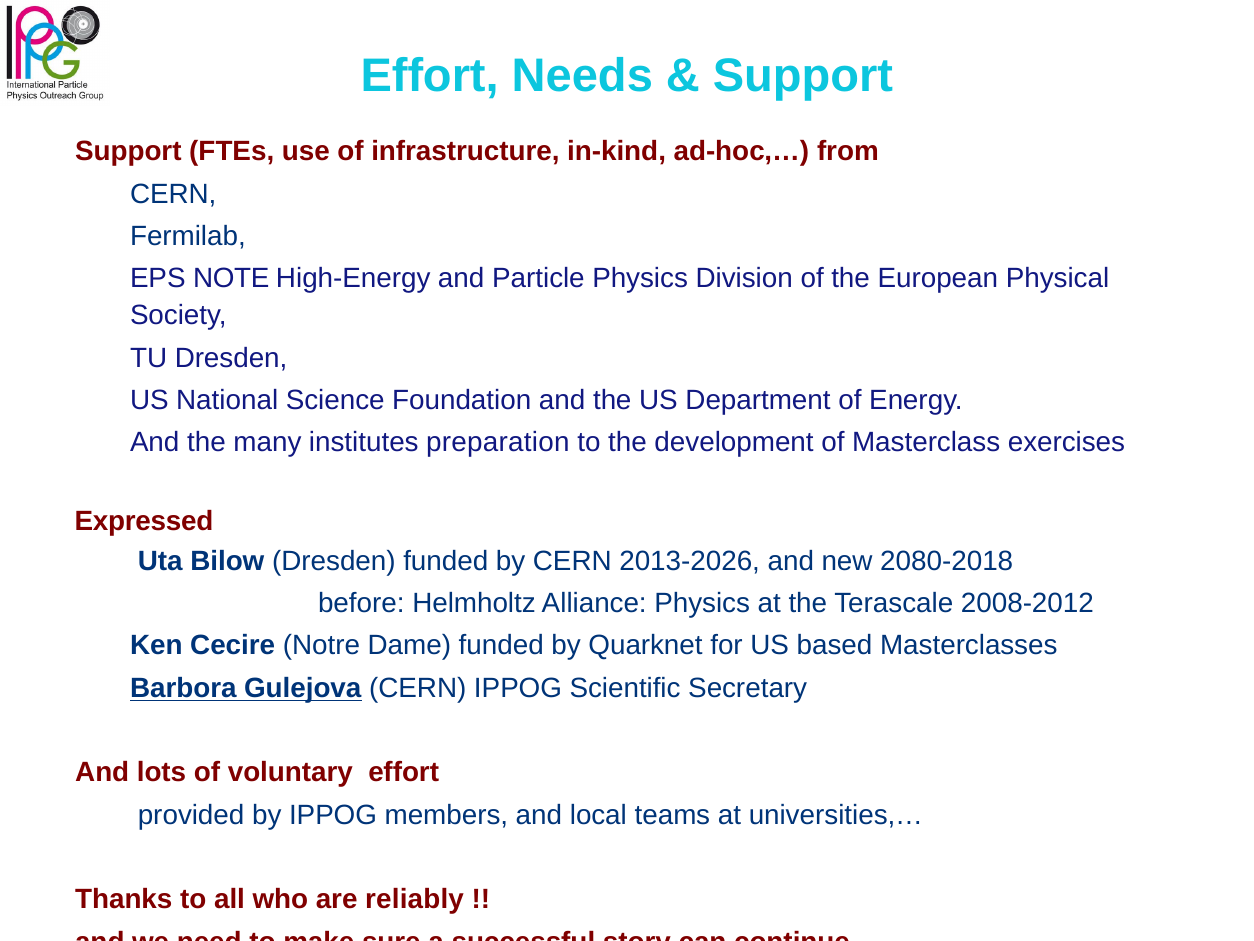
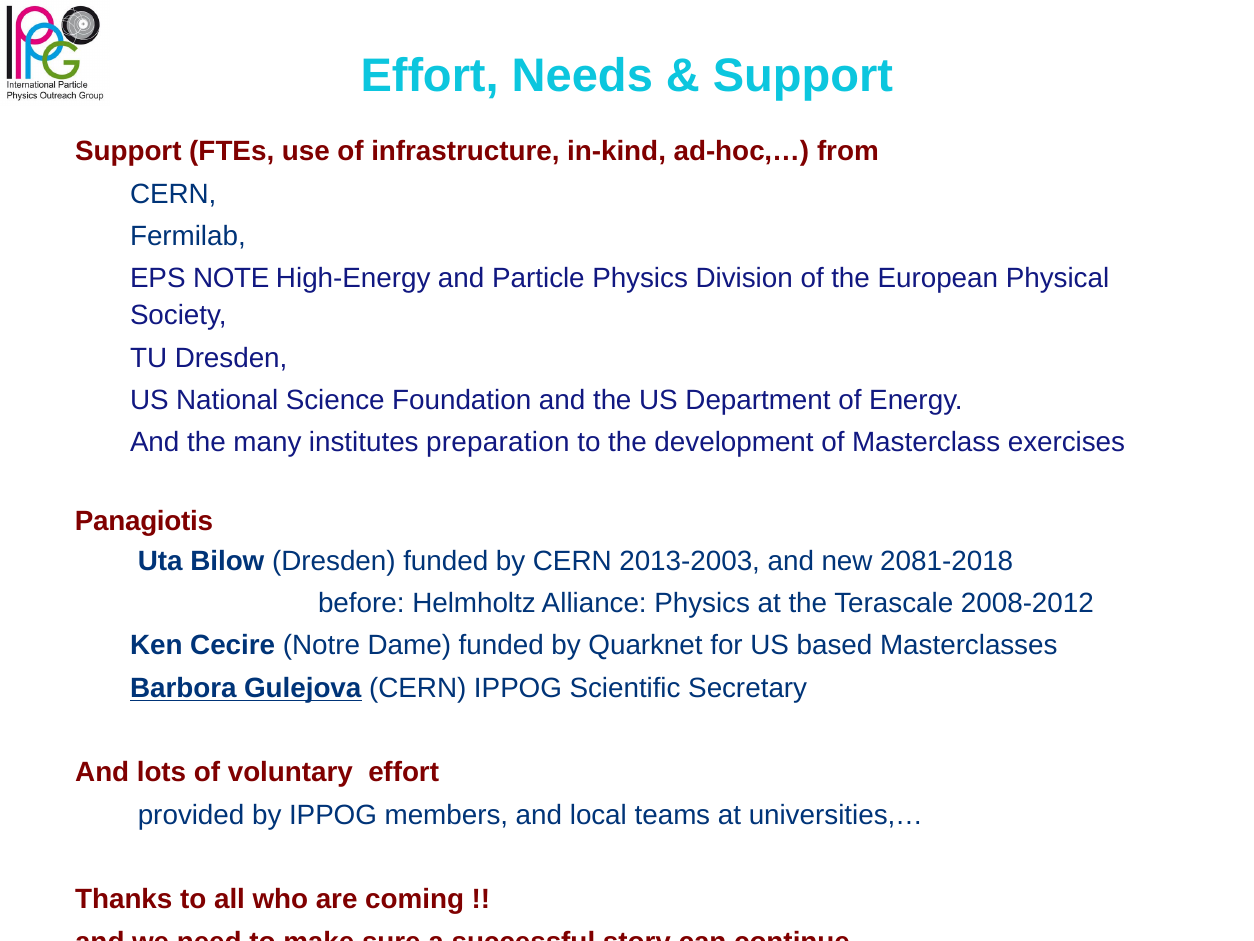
Expressed: Expressed -> Panagiotis
2013-2026: 2013-2026 -> 2013-2003
2080-2018: 2080-2018 -> 2081-2018
are reliably: reliably -> coming
